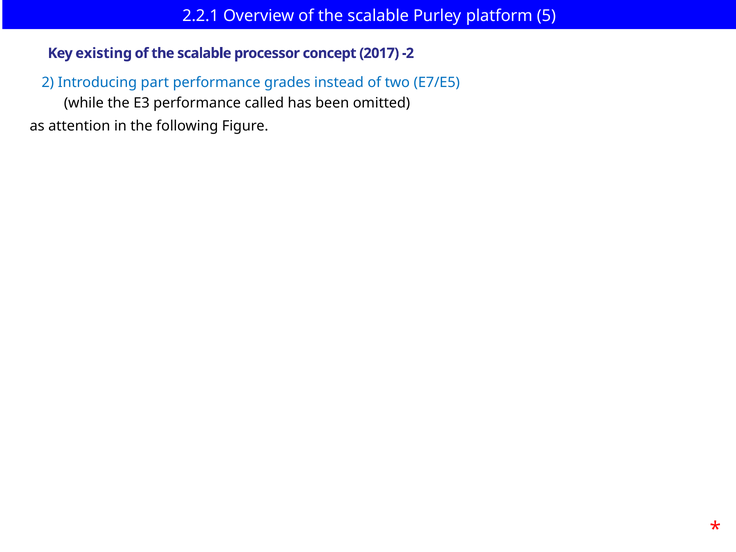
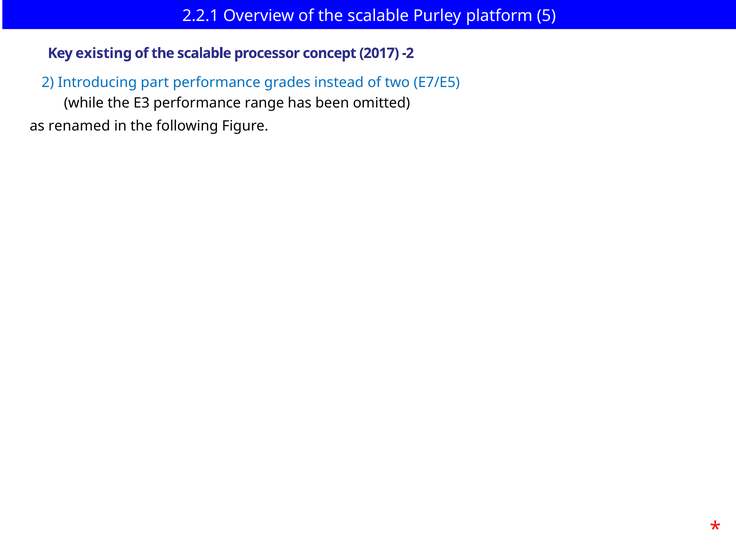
called: called -> range
attention: attention -> renamed
